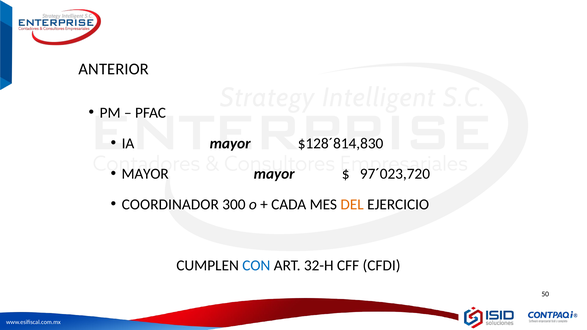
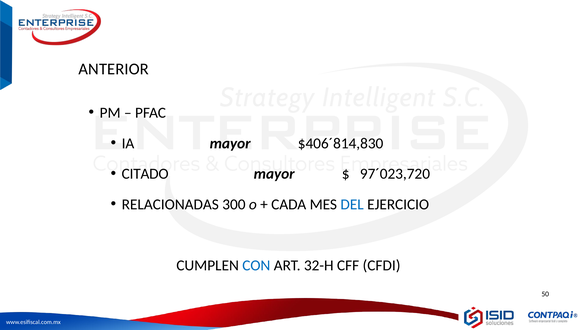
$128´814,830: $128´814,830 -> $406´814,830
MAYOR at (145, 174): MAYOR -> CITADO
COORDINADOR: COORDINADOR -> RELACIONADAS
DEL colour: orange -> blue
